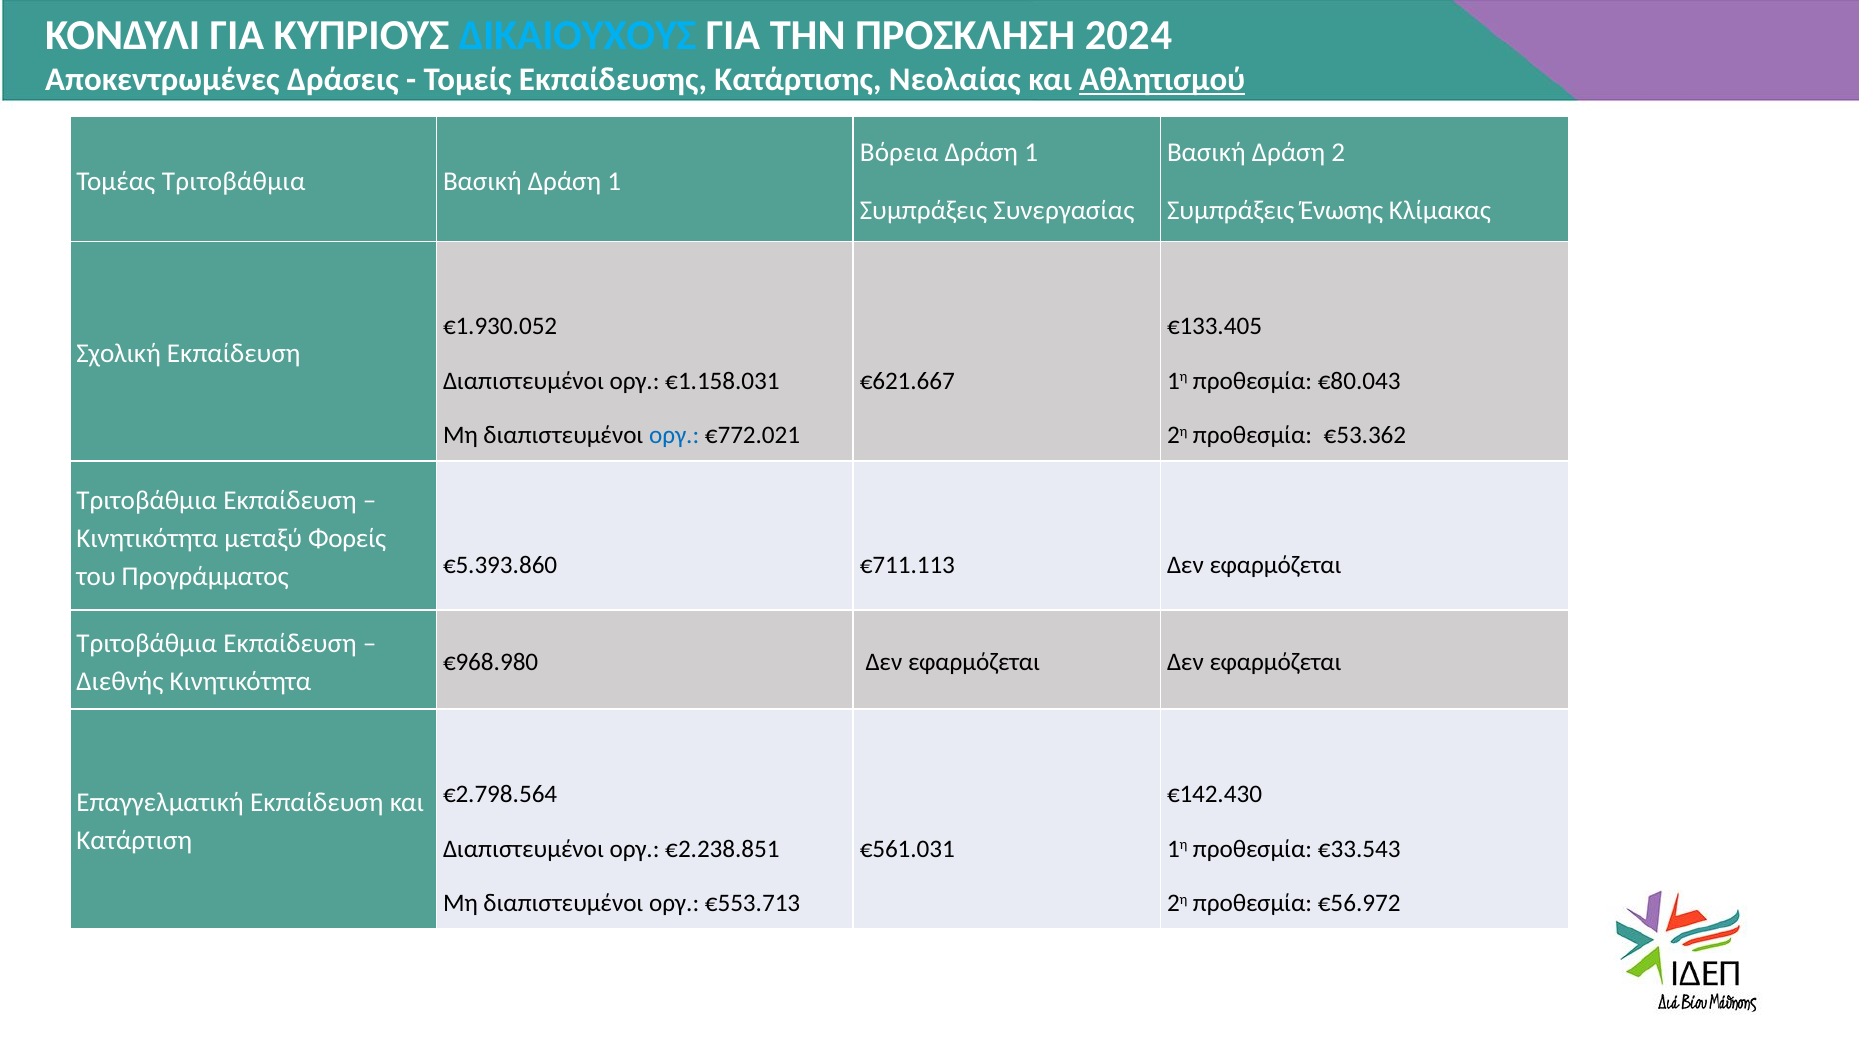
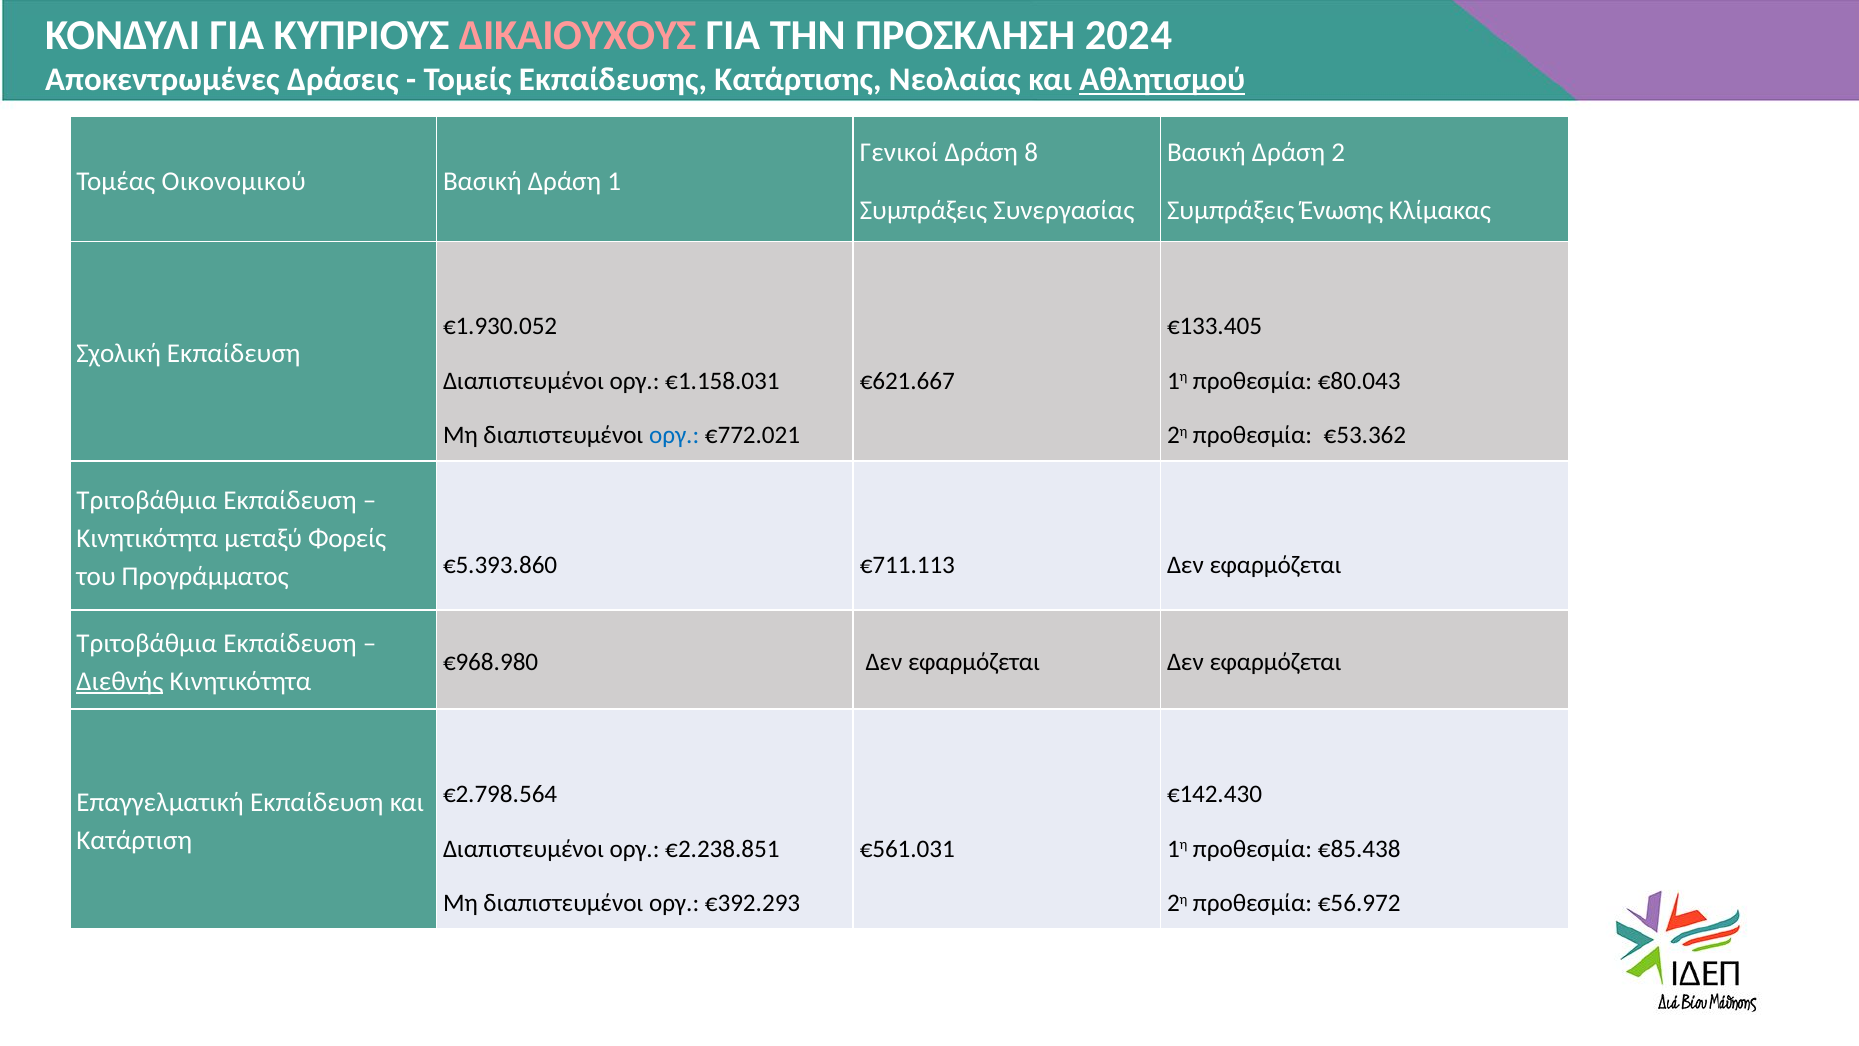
ΔΙΚΑΙΟΥΧΟΥΣ colour: light blue -> pink
Βόρεια: Βόρεια -> Γενικοί
1 at (1031, 153): 1 -> 8
Τομέας Τριτοβάθμια: Τριτοβάθμια -> Οικονομικού
Διεθνής underline: none -> present
€33.543: €33.543 -> €85.438
€553.713: €553.713 -> €392.293
